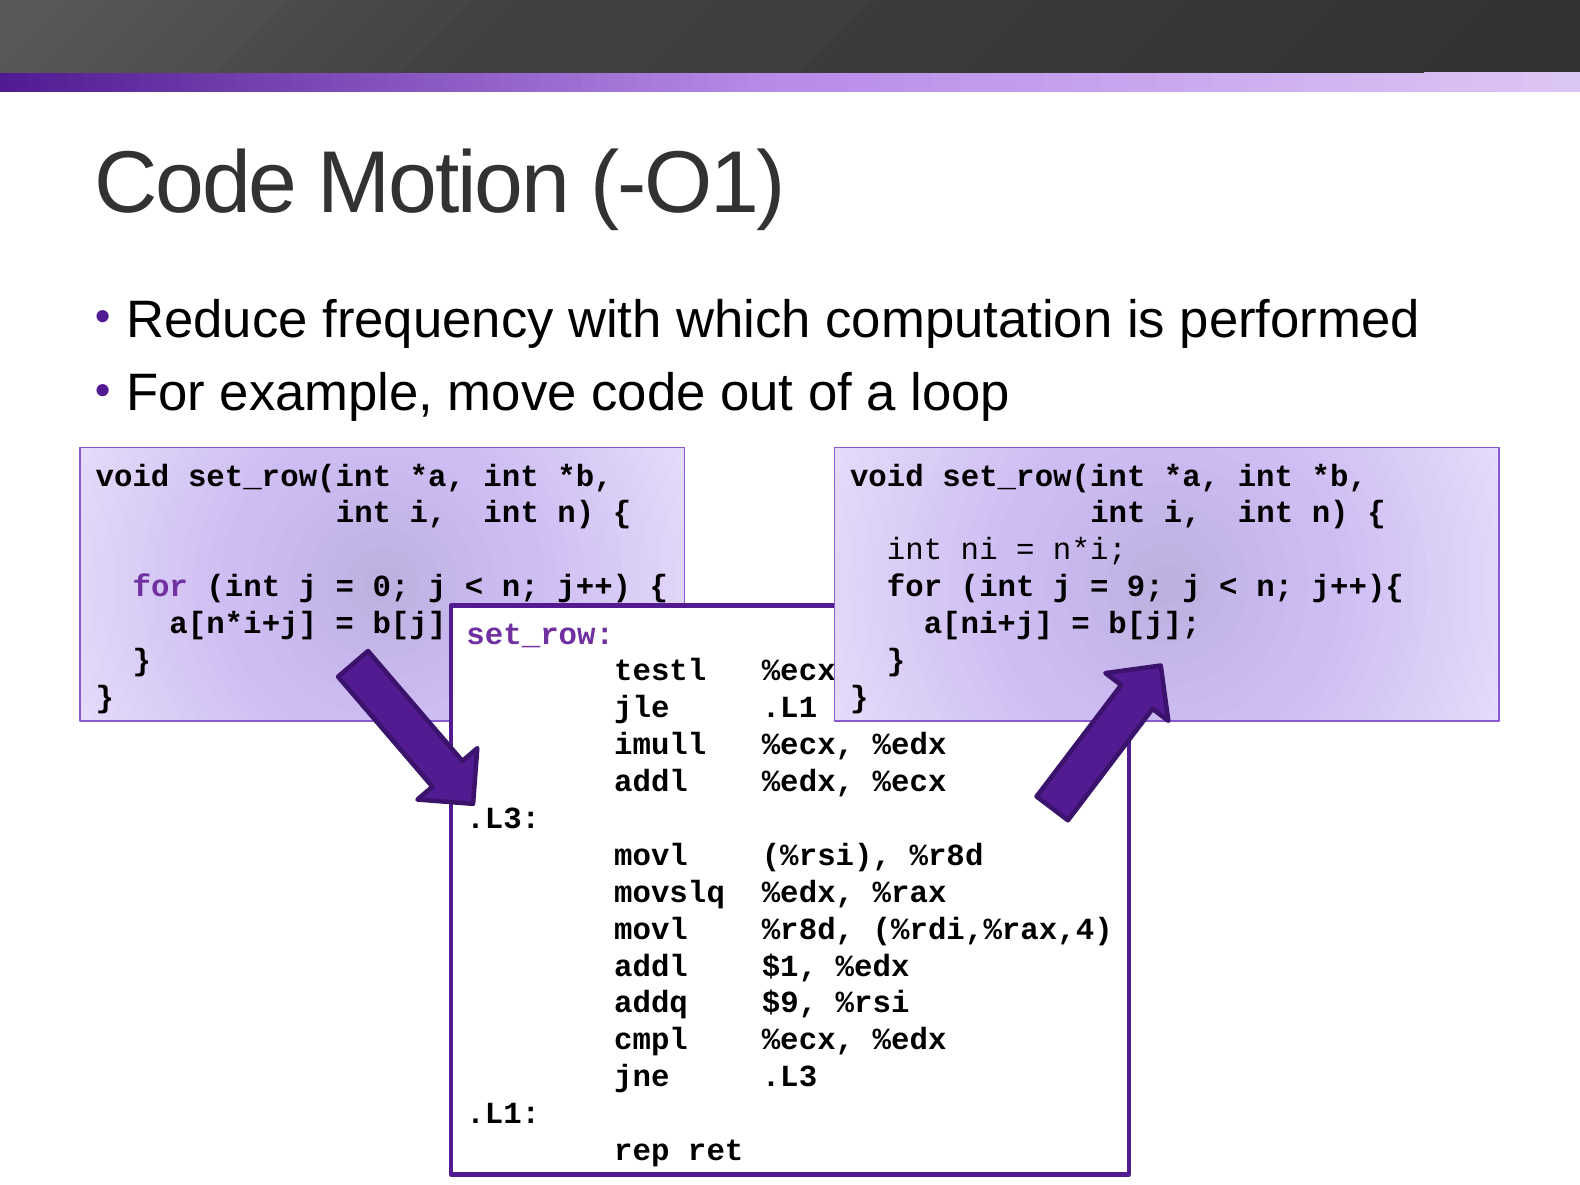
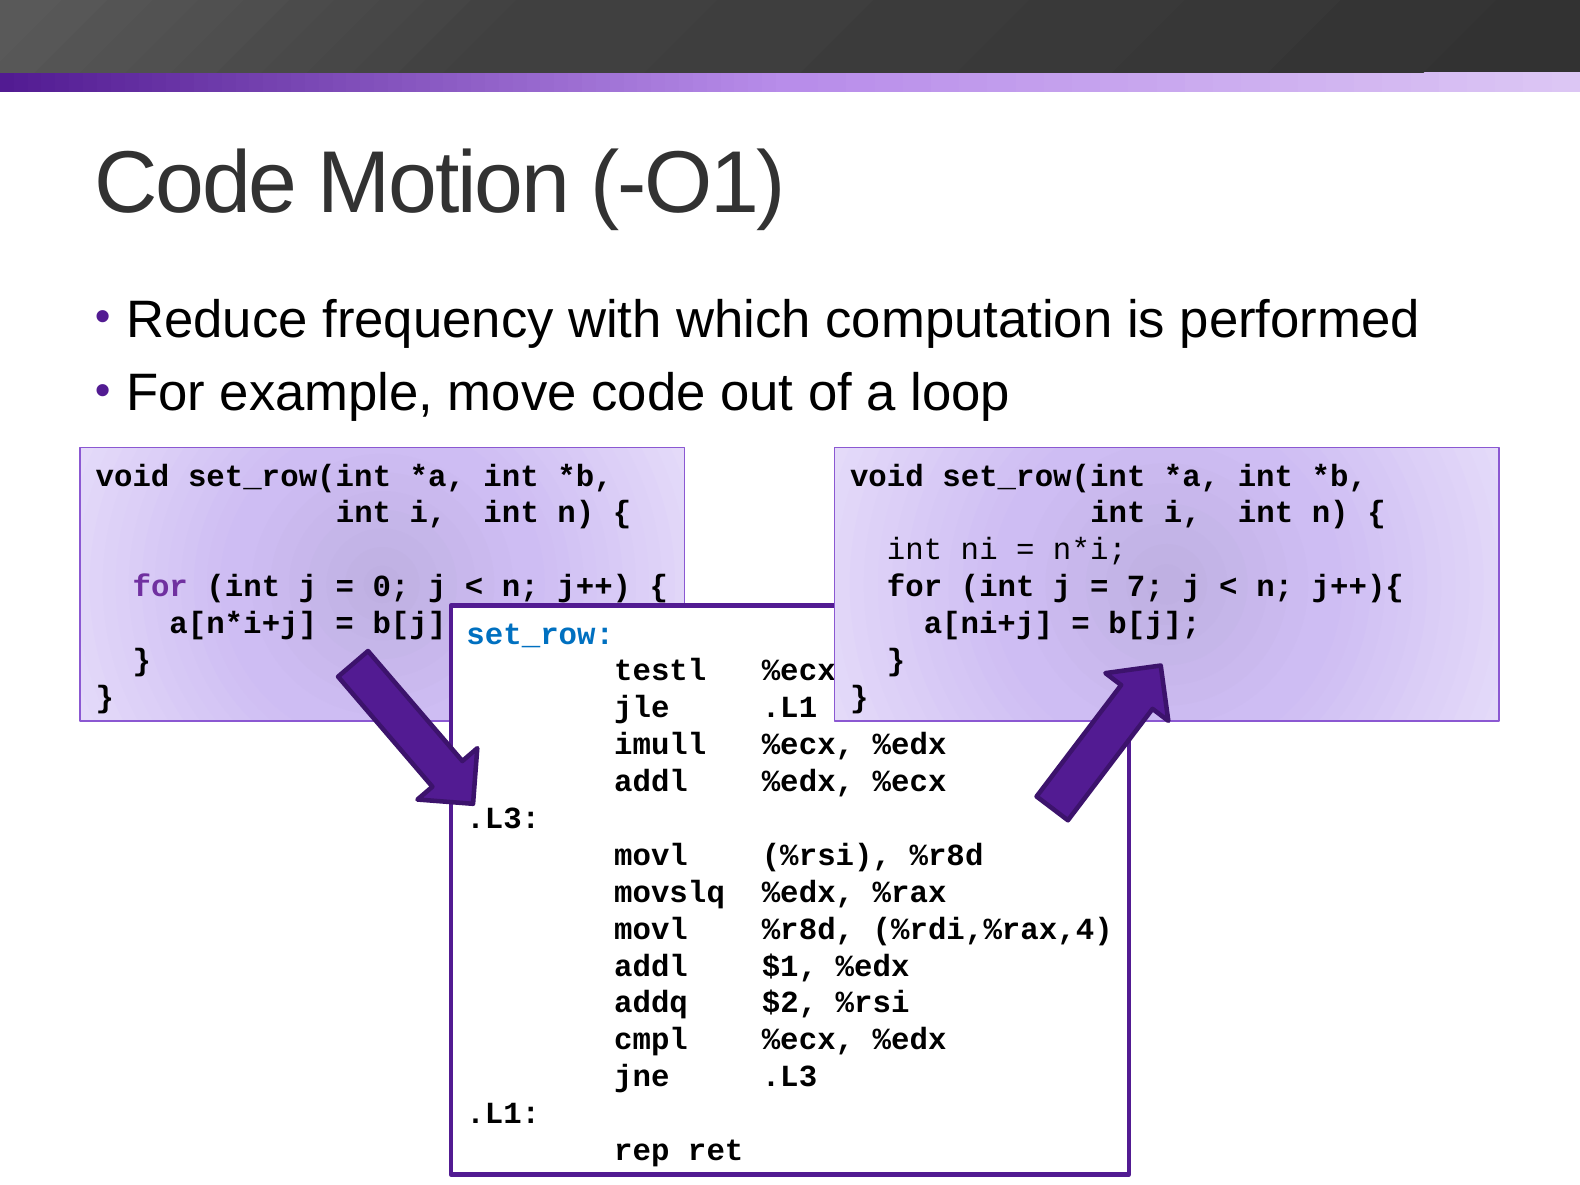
9: 9 -> 7
set_row colour: purple -> blue
$9: $9 -> $2
